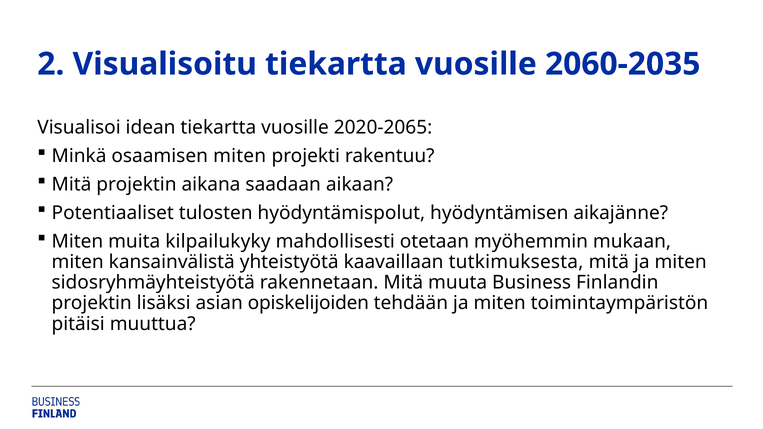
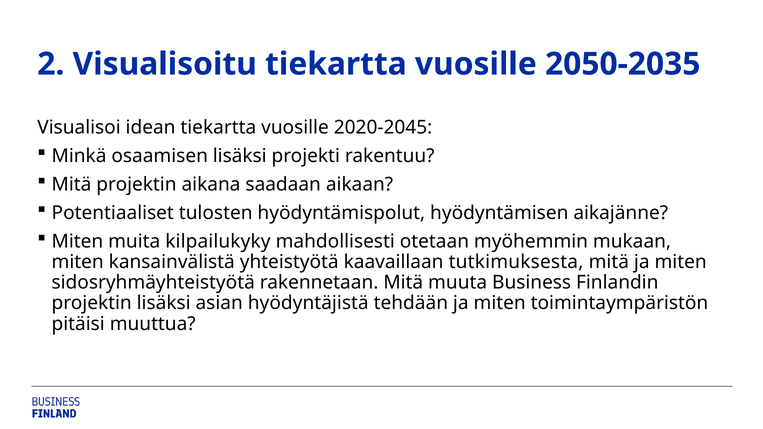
2060-2035: 2060-2035 -> 2050-2035
2020-2065: 2020-2065 -> 2020-2045
osaamisen miten: miten -> lisäksi
opiskelijoiden: opiskelijoiden -> hyödyntäjistä
